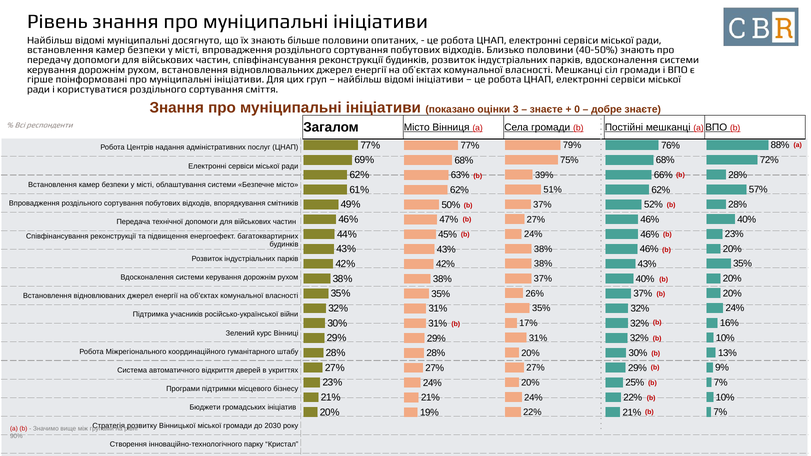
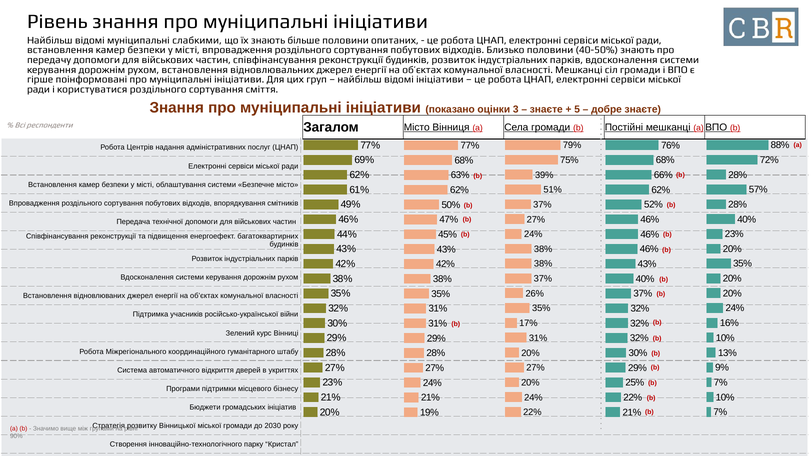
досягнуто: досягнуто -> слабкими
0: 0 -> 5
